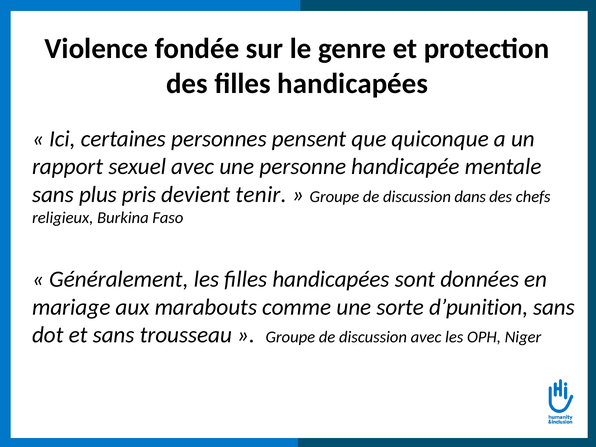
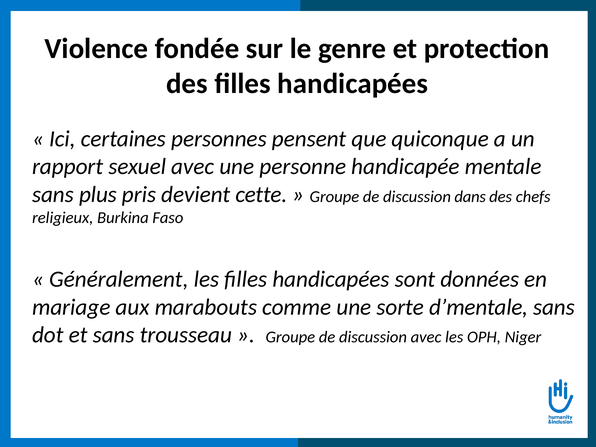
tenir: tenir -> cette
d’punition: d’punition -> d’mentale
